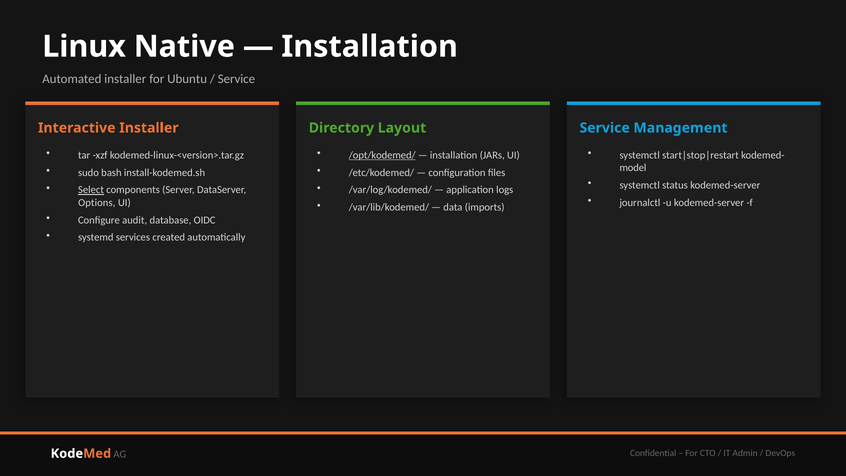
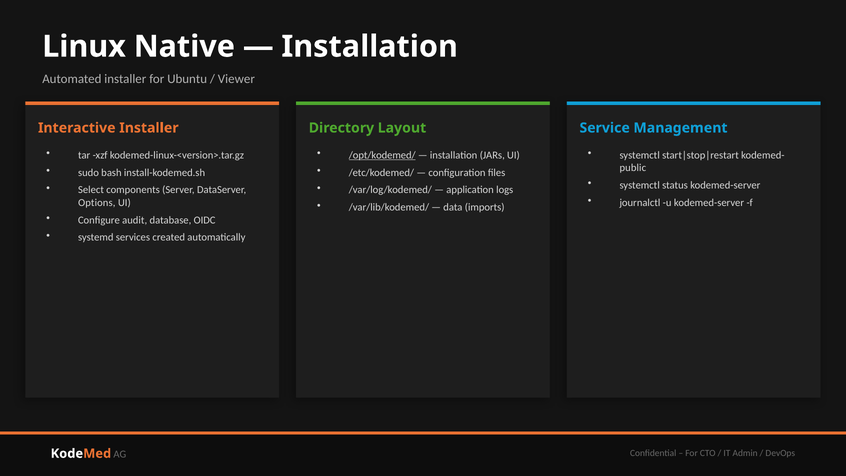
Service at (236, 79): Service -> Viewer
model: model -> public
Select underline: present -> none
